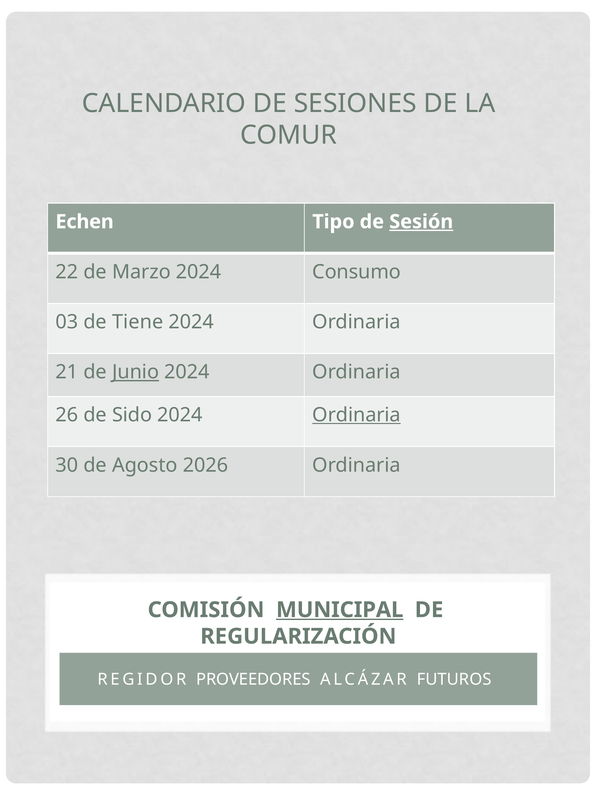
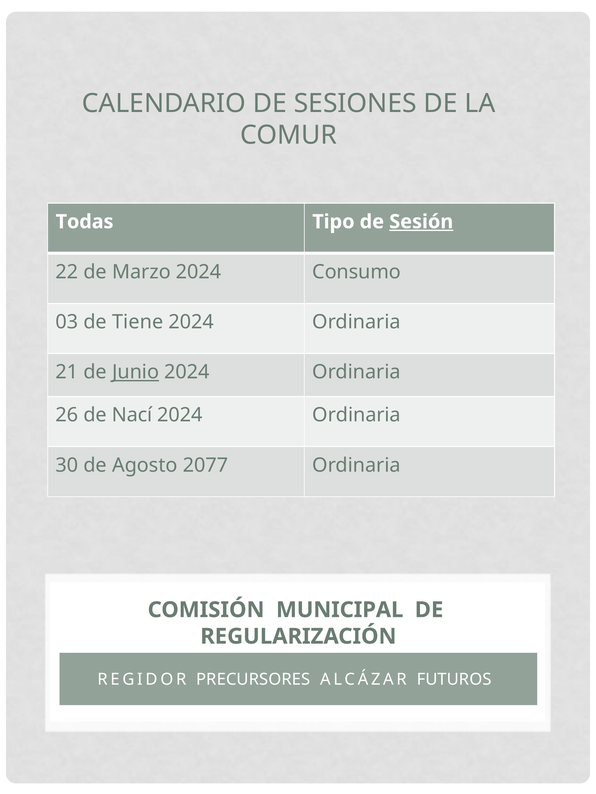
Echen: Echen -> Todas
Sido: Sido -> Nací
Ordinaria at (357, 415) underline: present -> none
2026: 2026 -> 2077
MUNICIPAL underline: present -> none
PROVEEDORES: PROVEEDORES -> PRECURSORES
